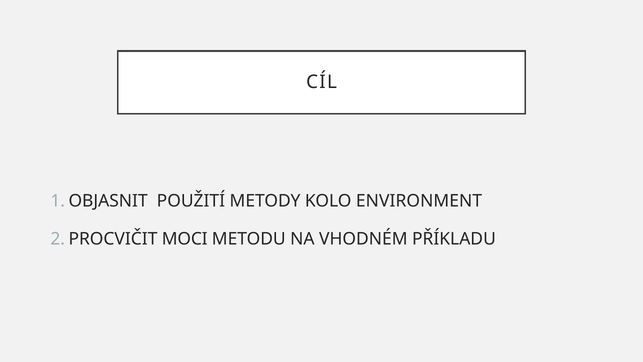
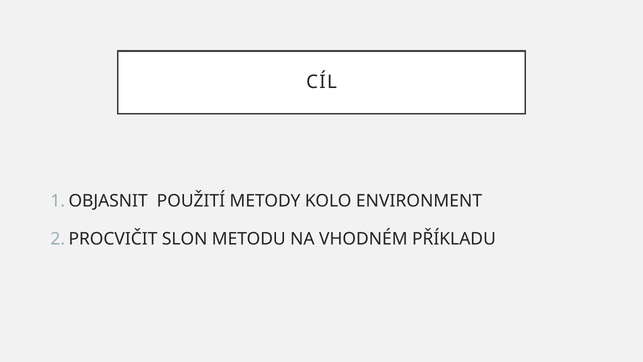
MOCI: MOCI -> SLON
